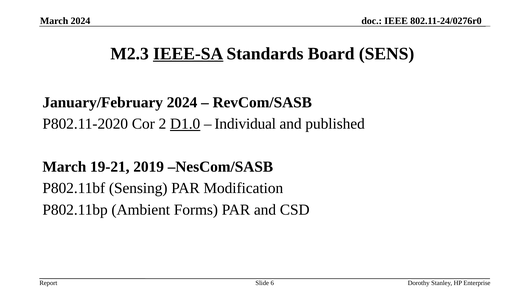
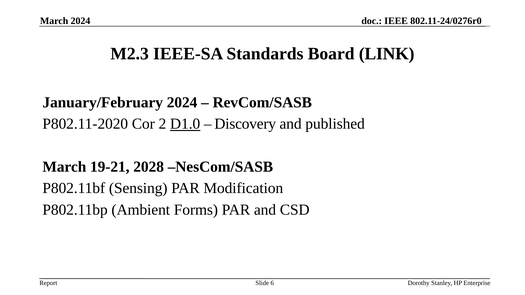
IEEE-SA underline: present -> none
SENS: SENS -> LINK
Individual: Individual -> Discovery
2019: 2019 -> 2028
